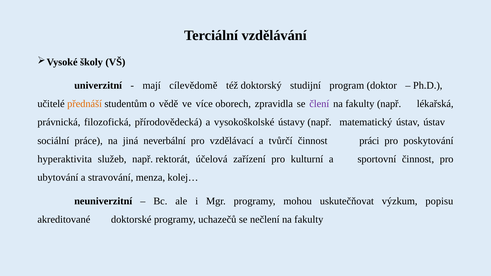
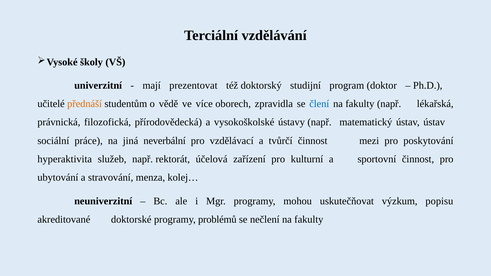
cílevědomě: cílevědomě -> prezentovat
člení colour: purple -> blue
práci: práci -> mezi
uchazečů: uchazečů -> problémů
